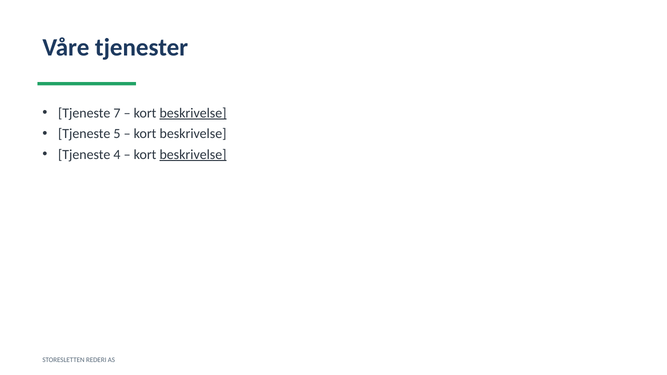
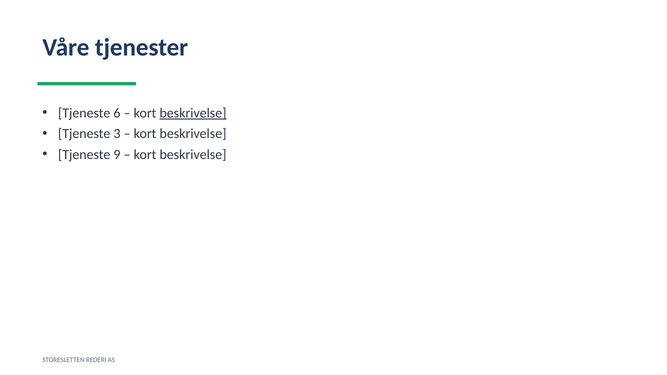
7: 7 -> 6
5: 5 -> 3
4: 4 -> 9
beskrivelse at (193, 155) underline: present -> none
